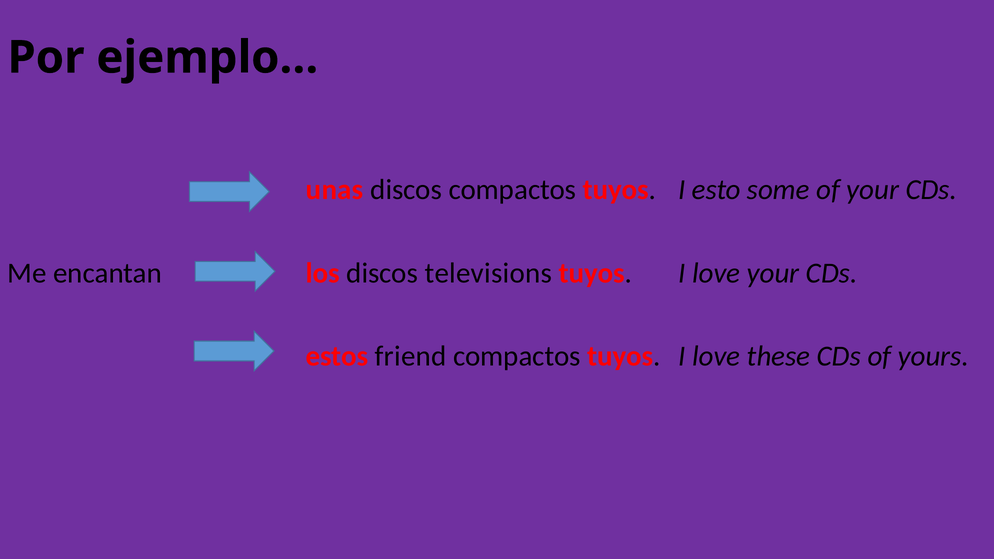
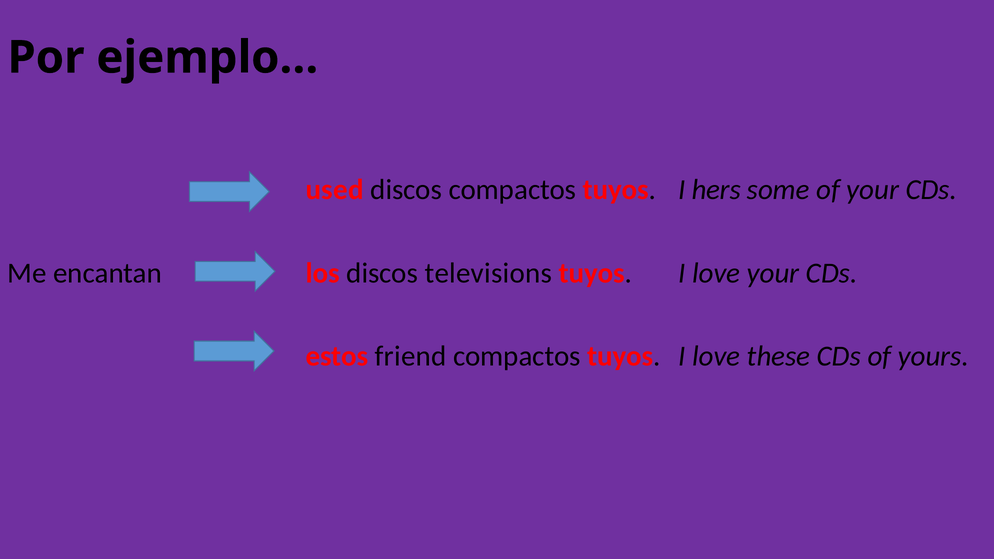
unas: unas -> used
esto: esto -> hers
